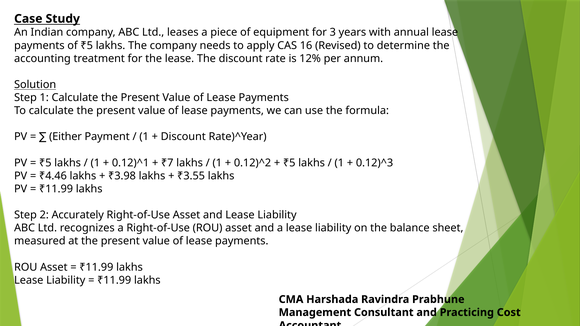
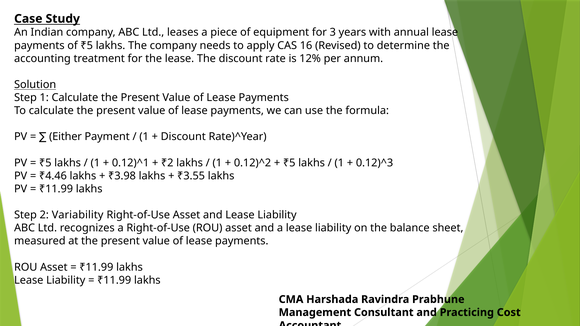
₹7: ₹7 -> ₹2
Accurately: Accurately -> Variability
